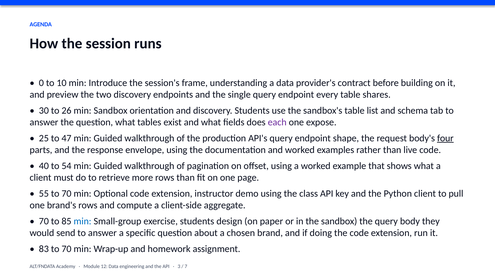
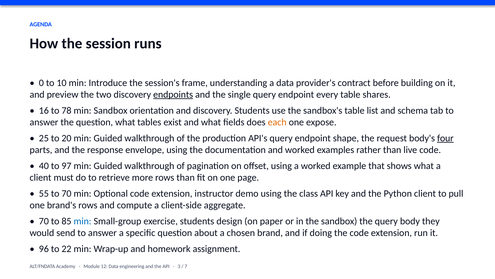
endpoints underline: none -> present
30: 30 -> 16
26: 26 -> 78
each colour: purple -> orange
47: 47 -> 20
54: 54 -> 97
83: 83 -> 96
70 at (66, 248): 70 -> 22
